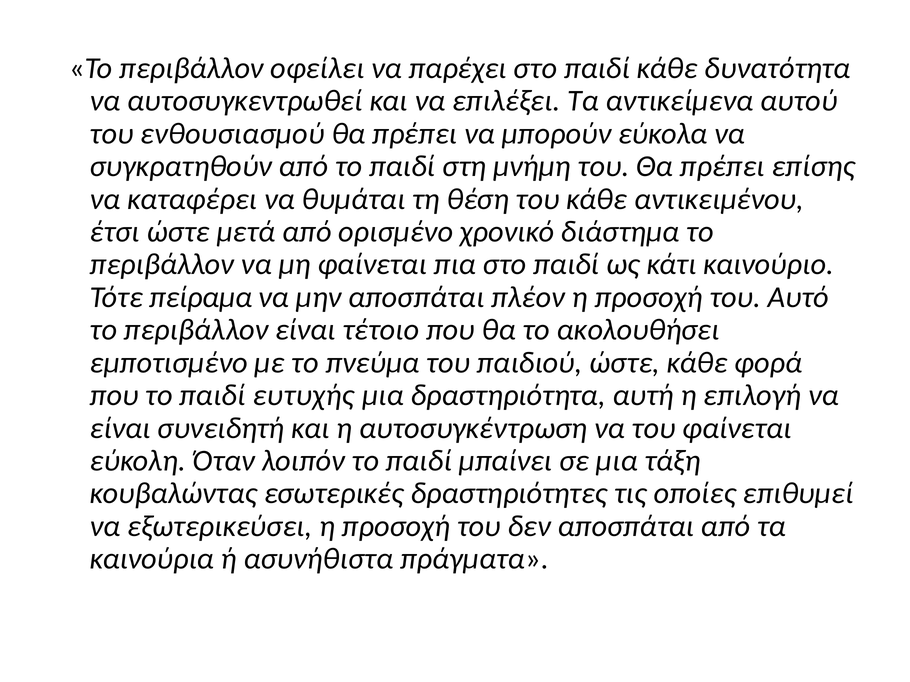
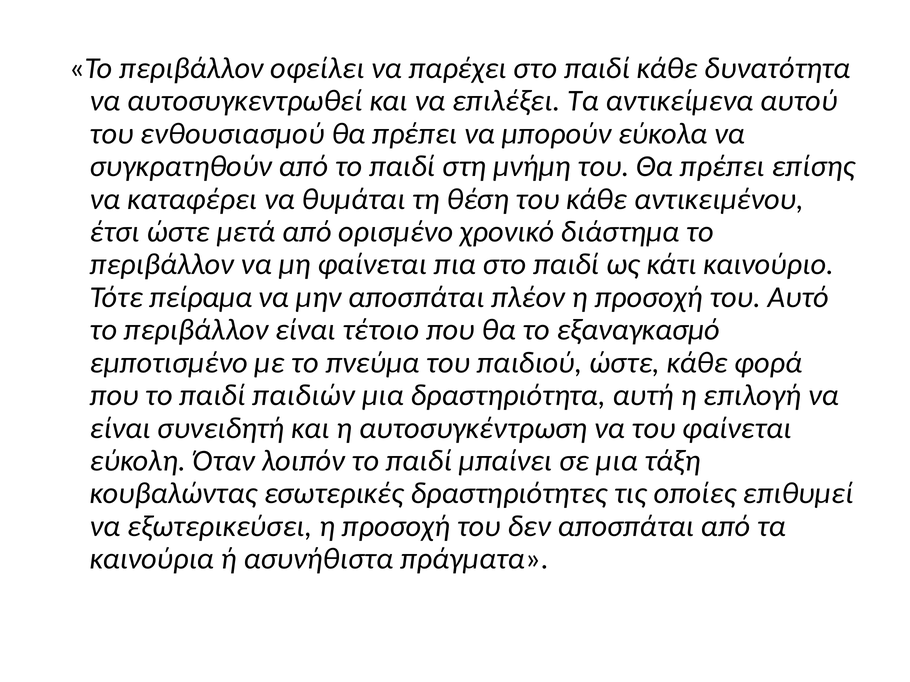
ακολουθήσει: ακολουθήσει -> εξαναγκασμό
ευτυχής: ευτυχής -> παιδιών
